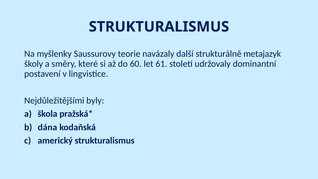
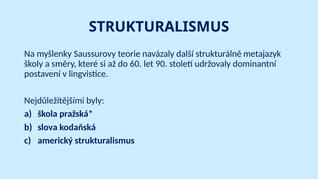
61: 61 -> 90
dána: dána -> slova
